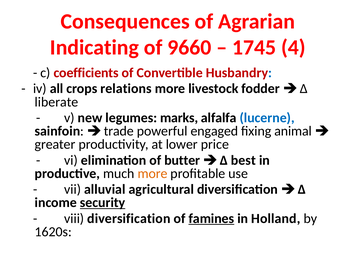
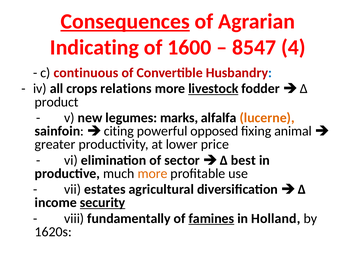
Consequences underline: none -> present
9660: 9660 -> 1600
1745: 1745 -> 8547
coefficients: coefficients -> continuous
livestock underline: none -> present
liberate: liberate -> product
lucerne colour: blue -> orange
trade: trade -> citing
engaged: engaged -> opposed
butter: butter -> sector
alluvial: alluvial -> estates
viii diversification: diversification -> fundamentally
